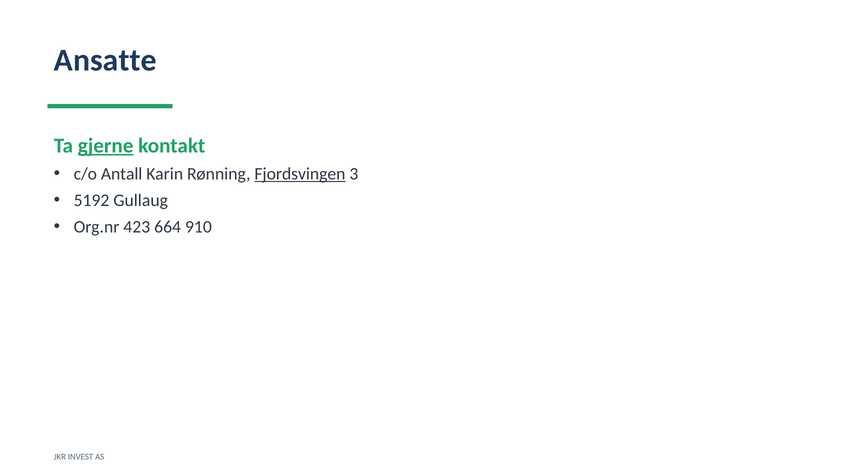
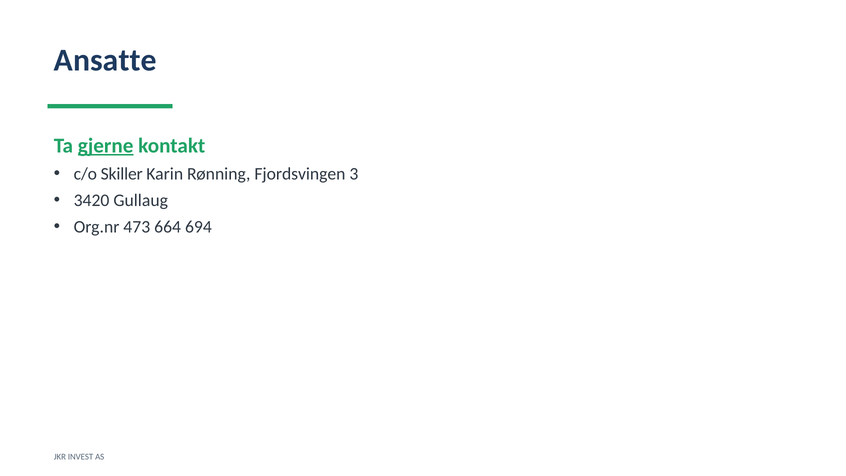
Antall: Antall -> Skiller
Fjordsvingen underline: present -> none
5192: 5192 -> 3420
423: 423 -> 473
910: 910 -> 694
